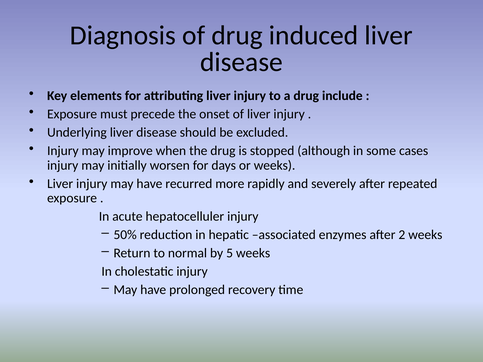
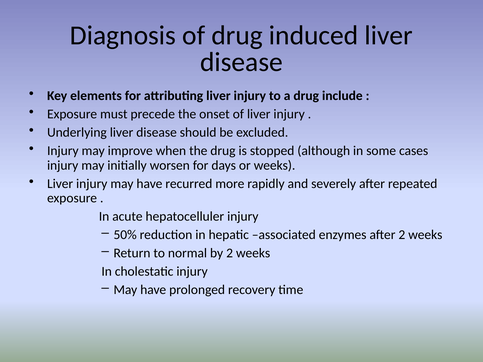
by 5: 5 -> 2
